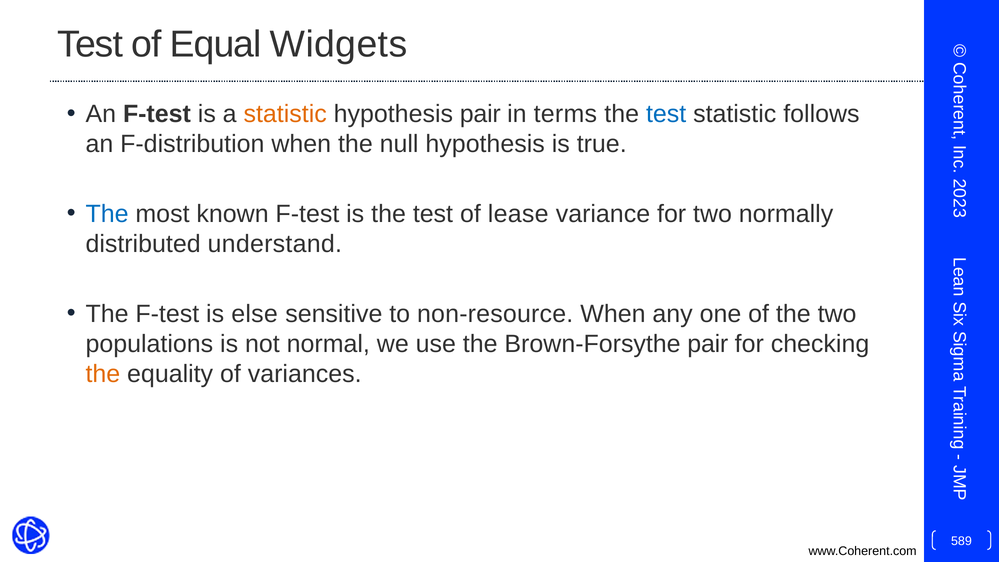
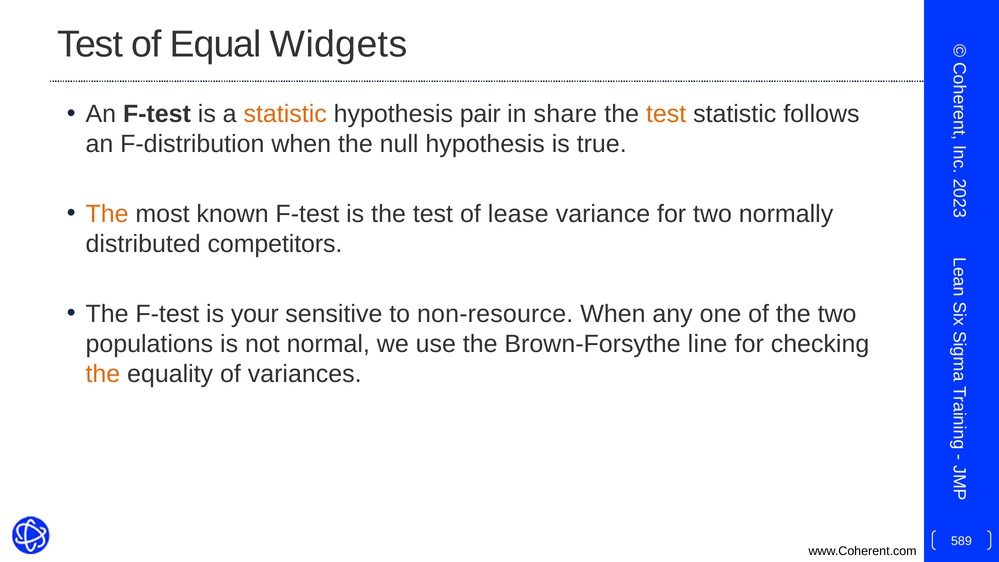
terms: terms -> share
test at (666, 114) colour: blue -> orange
The at (107, 214) colour: blue -> orange
understand: understand -> competitors
else: else -> your
Brown-Forsythe pair: pair -> line
